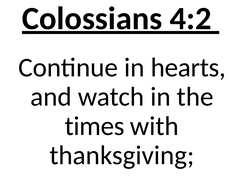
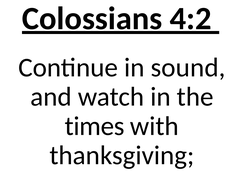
hearts: hearts -> sound
